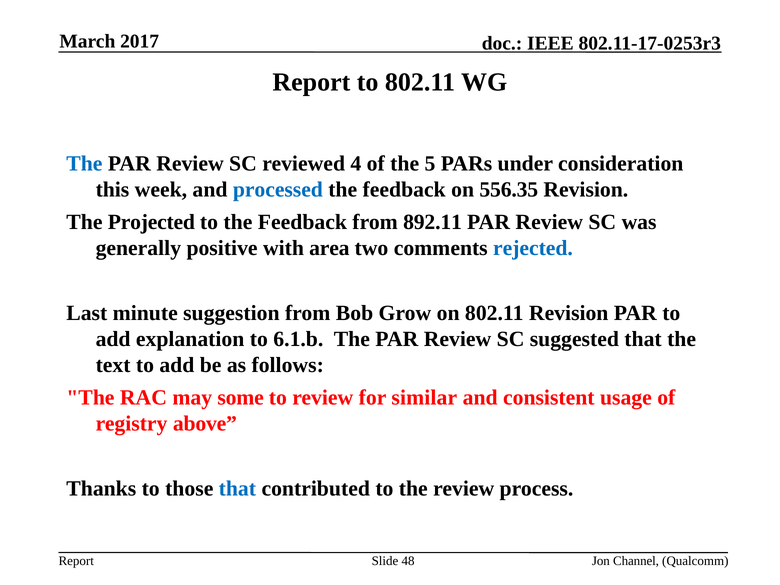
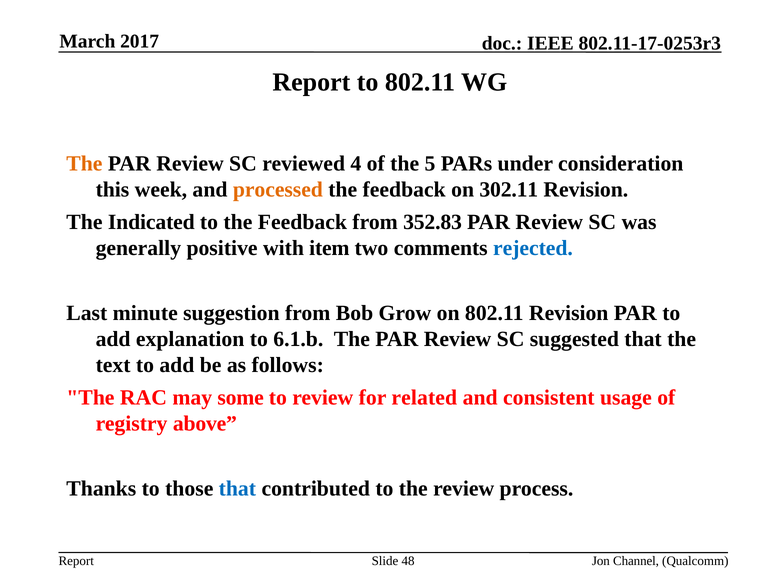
The at (84, 164) colour: blue -> orange
processed colour: blue -> orange
556.35: 556.35 -> 302.11
Projected: Projected -> Indicated
892.11: 892.11 -> 352.83
area: area -> item
similar: similar -> related
